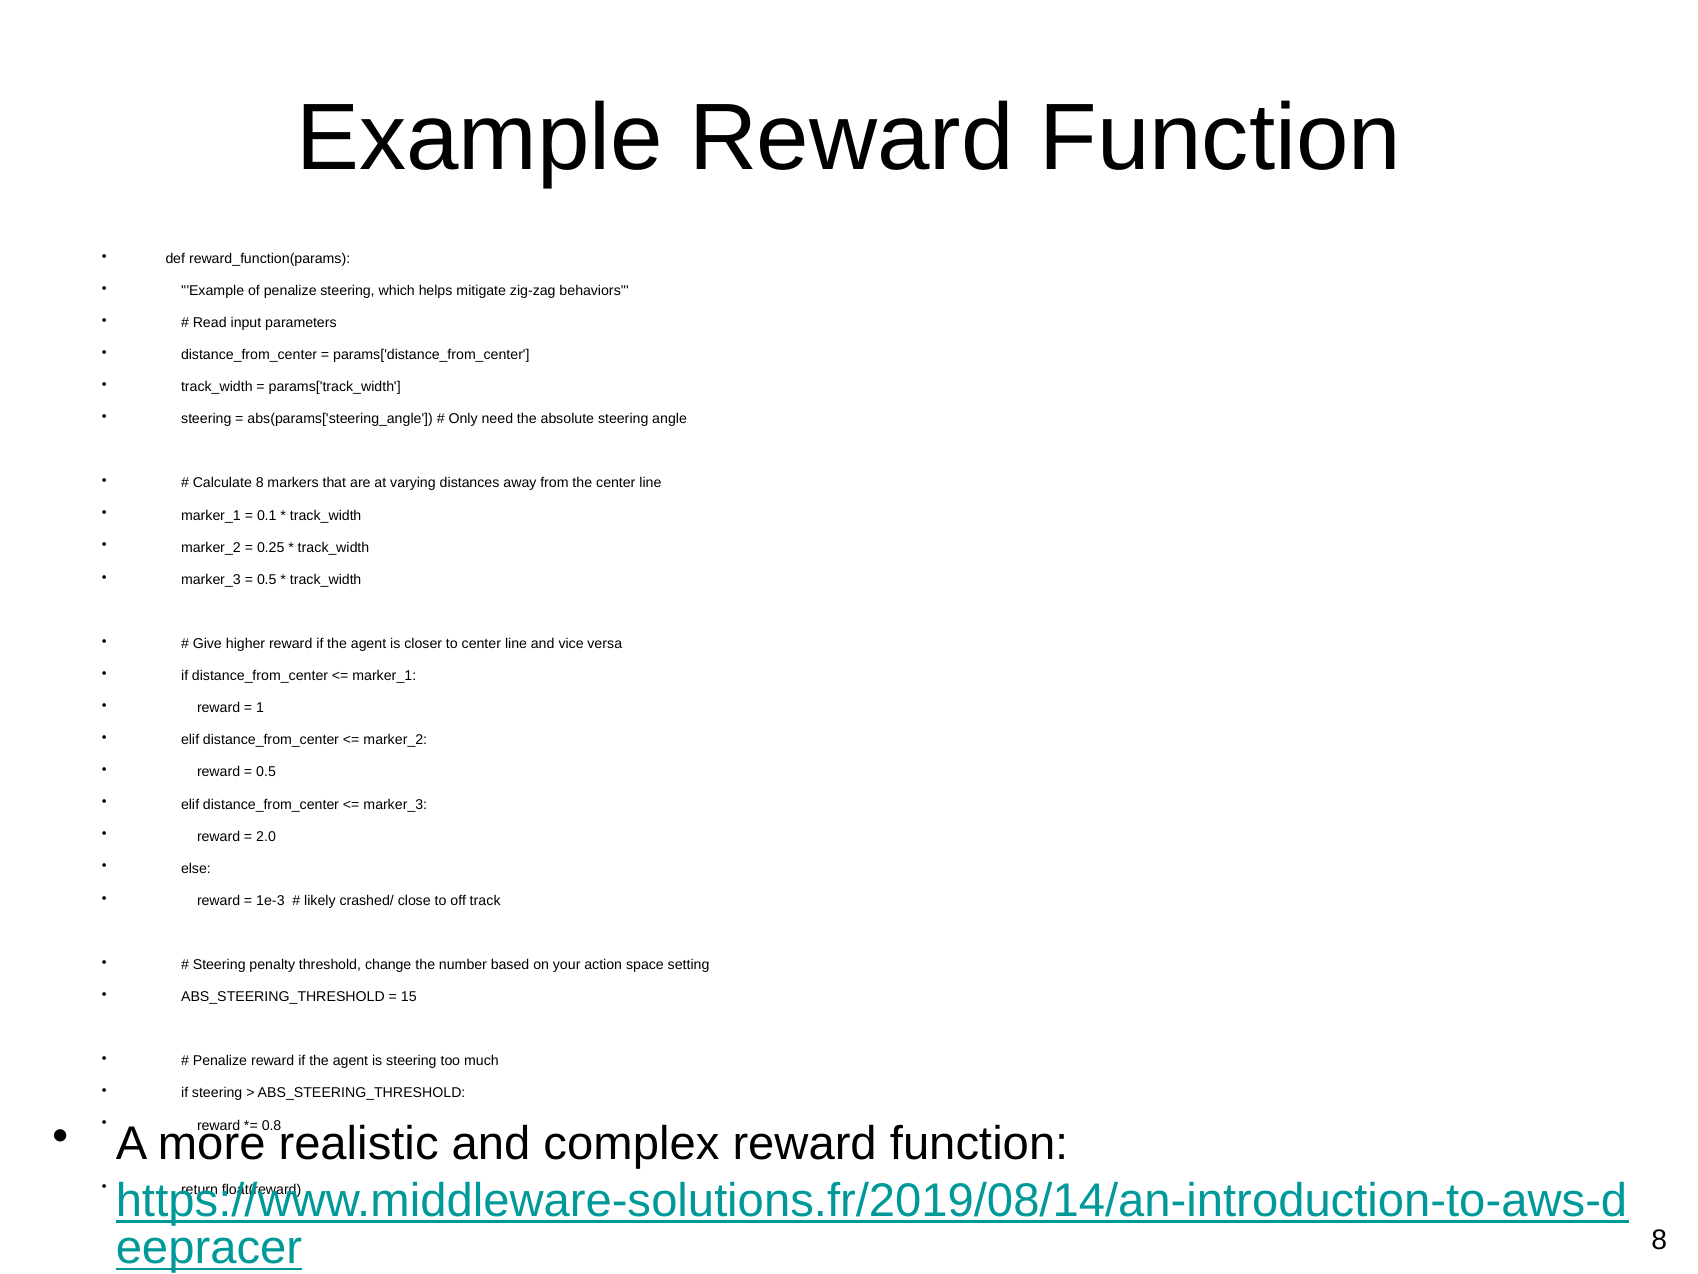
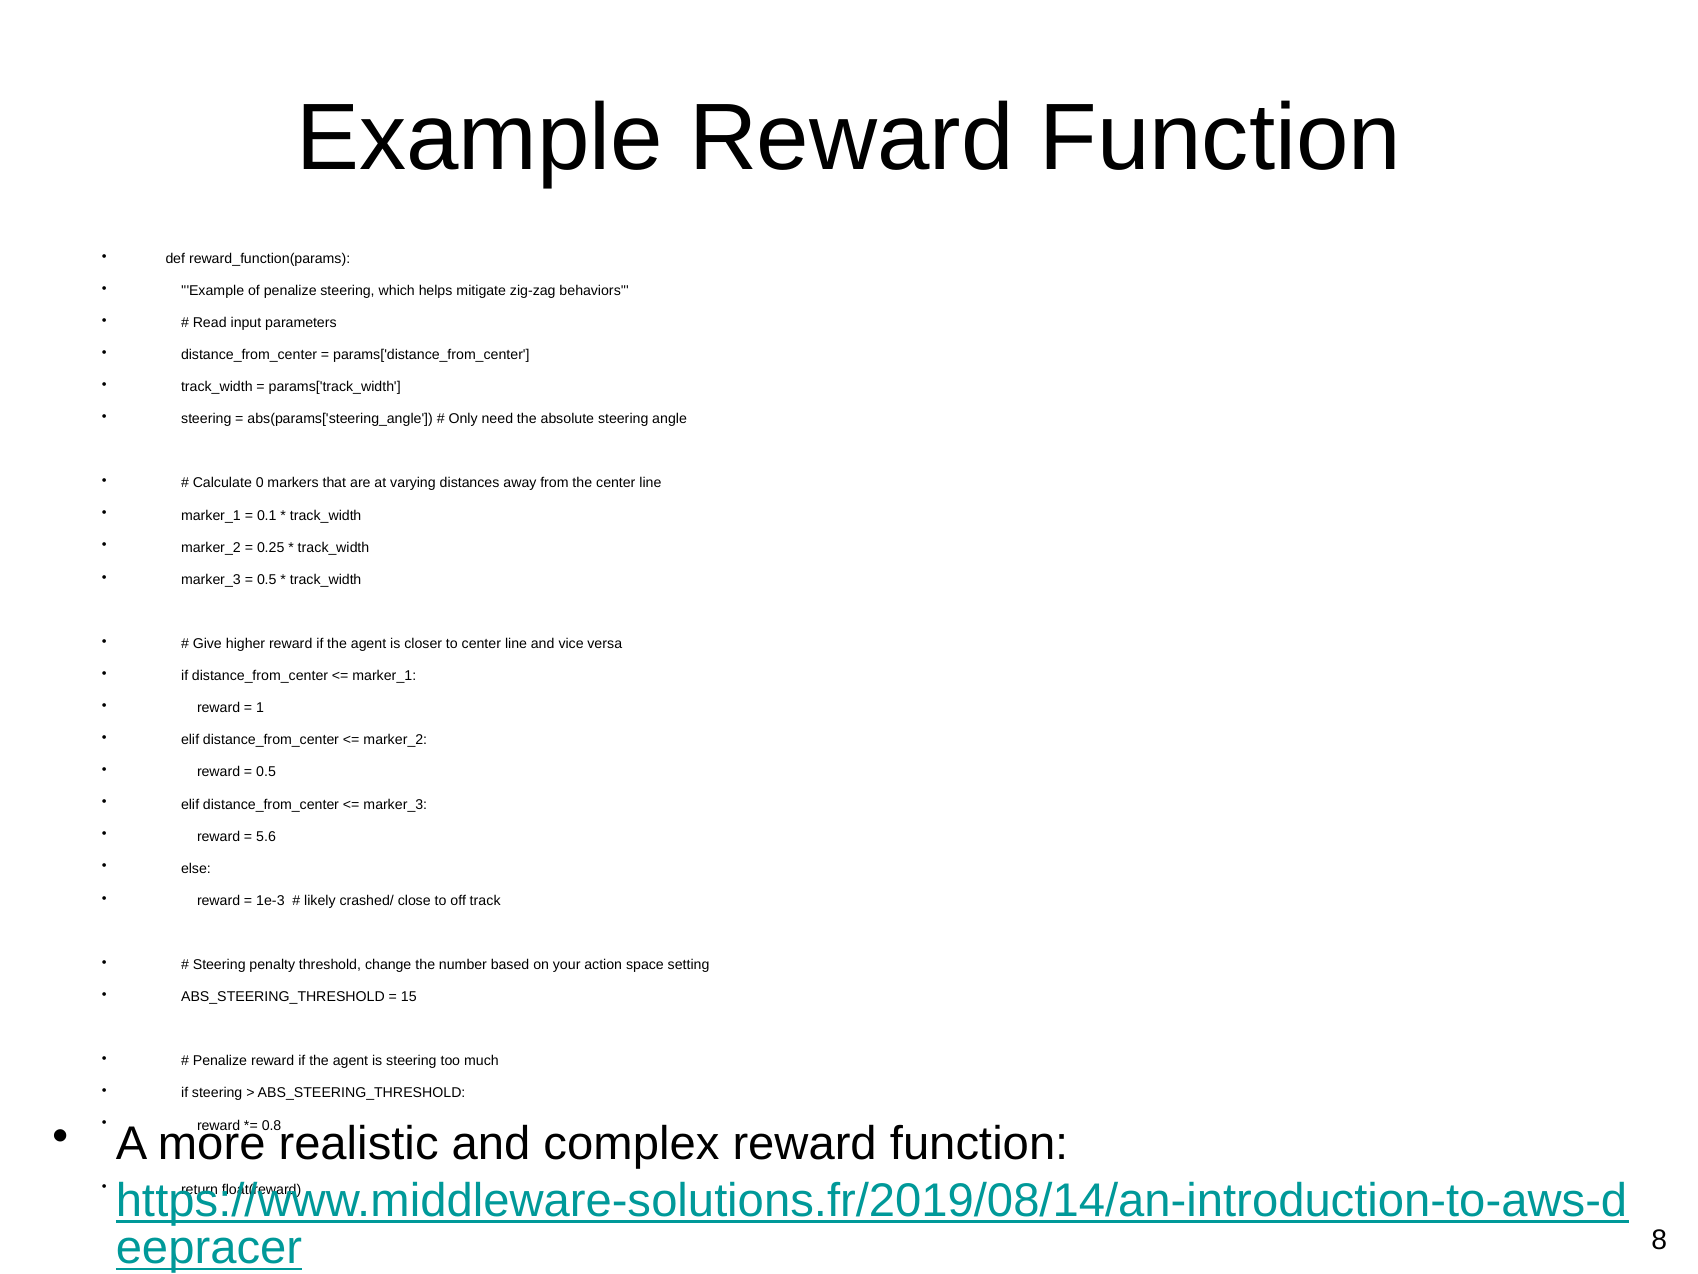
Calculate 8: 8 -> 0
2.0: 2.0 -> 5.6
